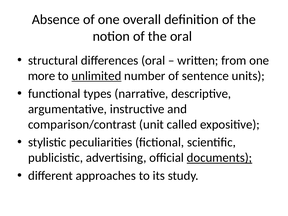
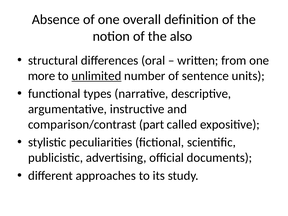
the oral: oral -> also
unit: unit -> part
documents underline: present -> none
